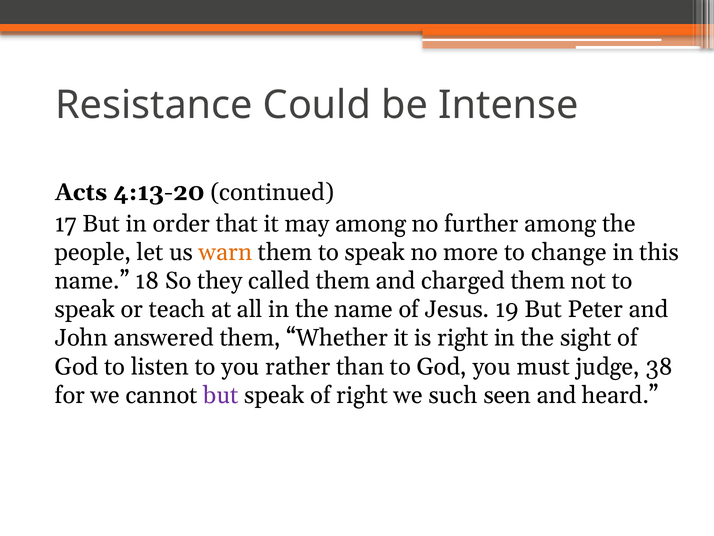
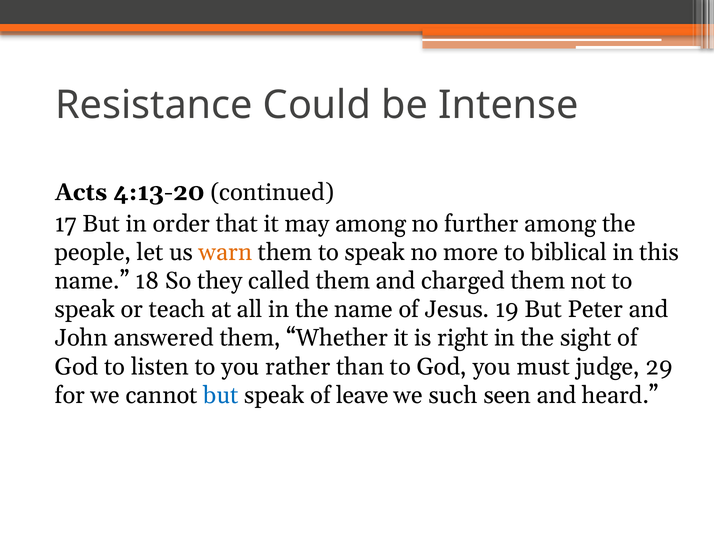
change: change -> biblical
38: 38 -> 29
but at (221, 395) colour: purple -> blue
of right: right -> leave
